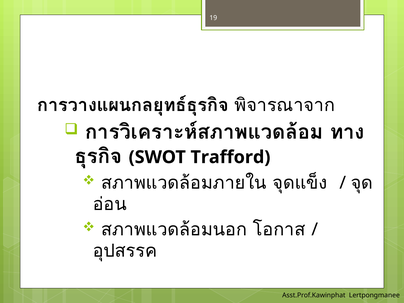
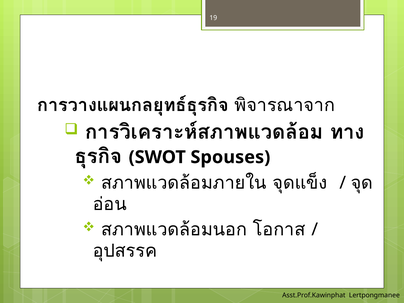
Trafford: Trafford -> Spouses
